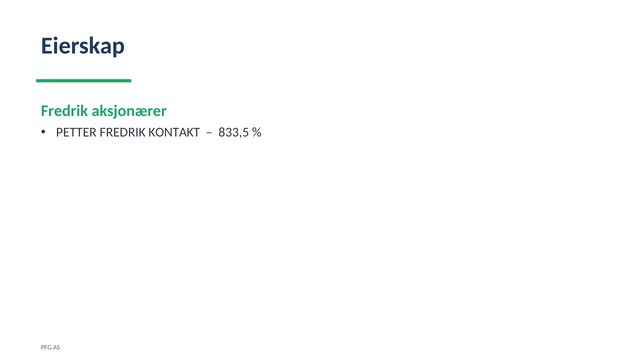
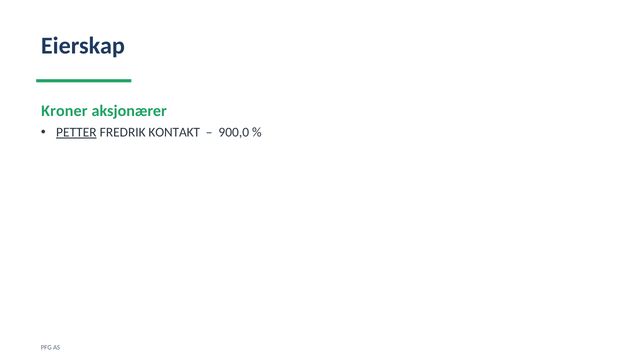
Fredrik at (64, 111): Fredrik -> Kroner
PETTER underline: none -> present
833,5: 833,5 -> 900,0
